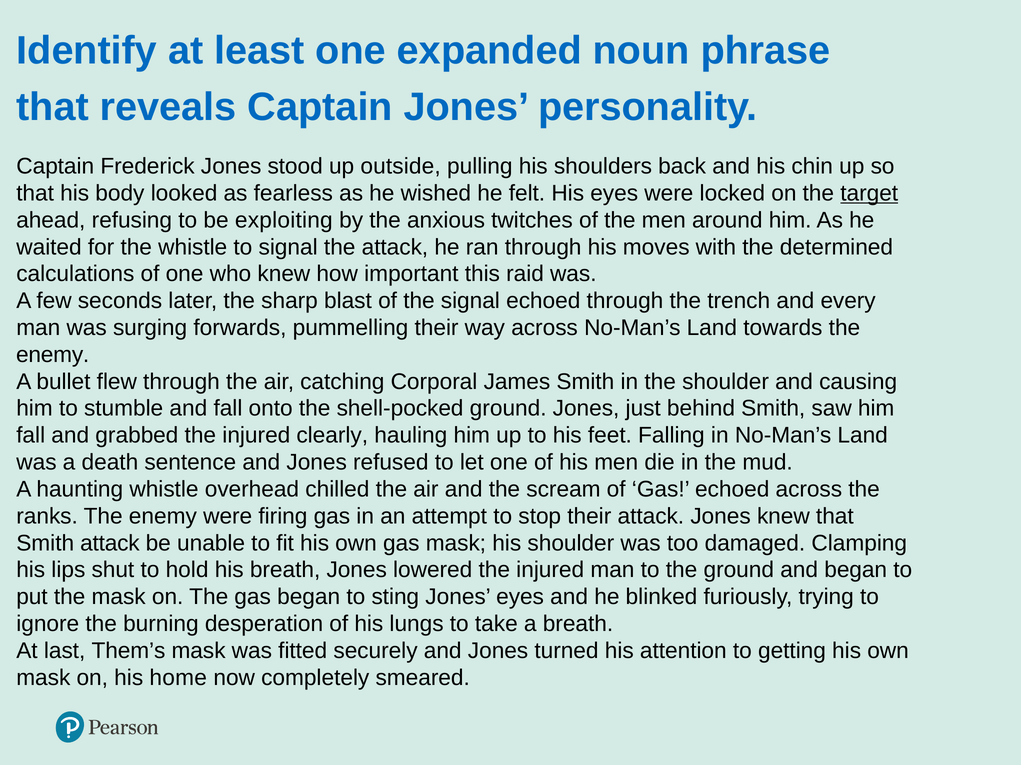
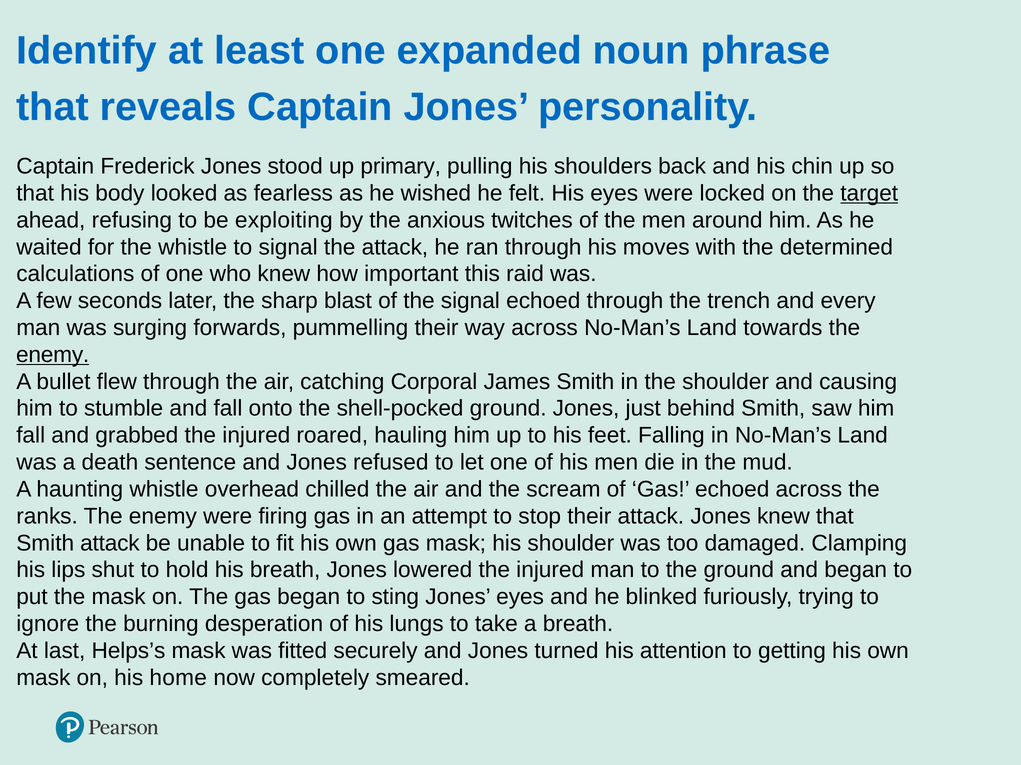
outside: outside -> primary
enemy at (53, 355) underline: none -> present
clearly: clearly -> roared
Them’s: Them’s -> Helps’s
